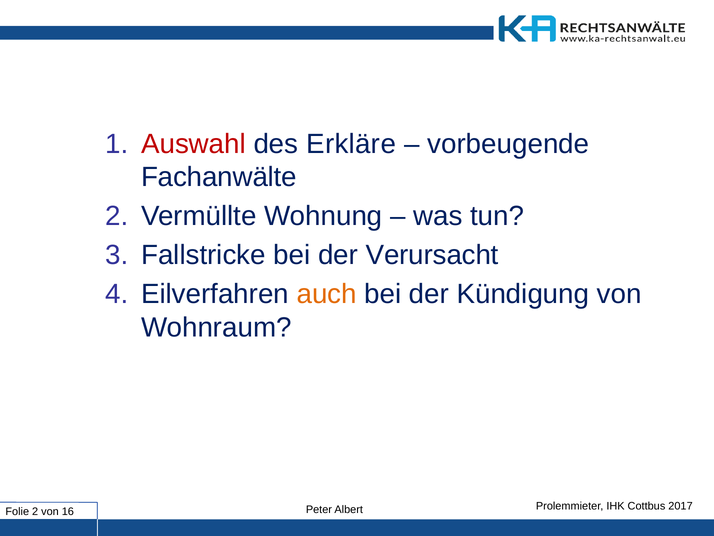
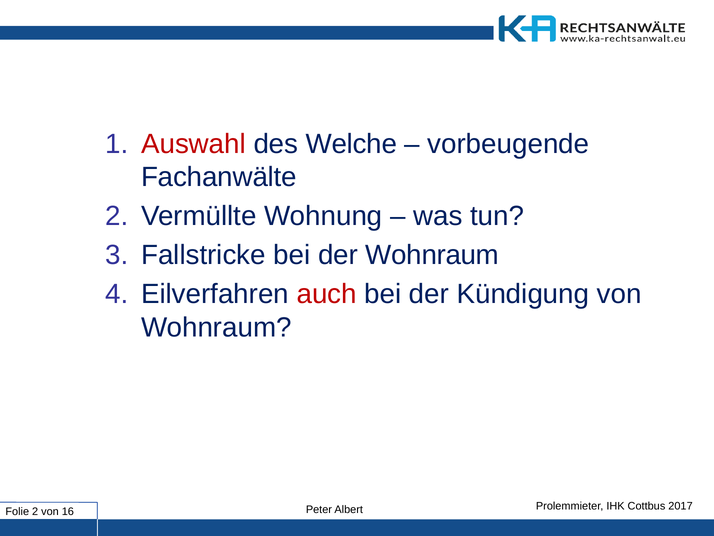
Erkläre: Erkläre -> Welche
der Verursacht: Verursacht -> Wohnraum
auch colour: orange -> red
